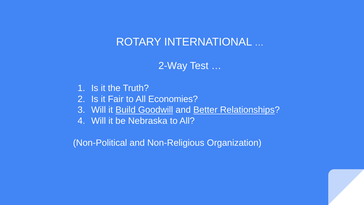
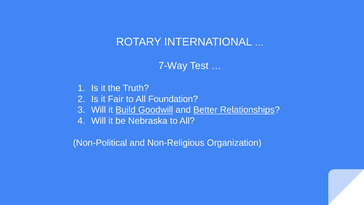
2-Way: 2-Way -> 7-Way
Economies: Economies -> Foundation
